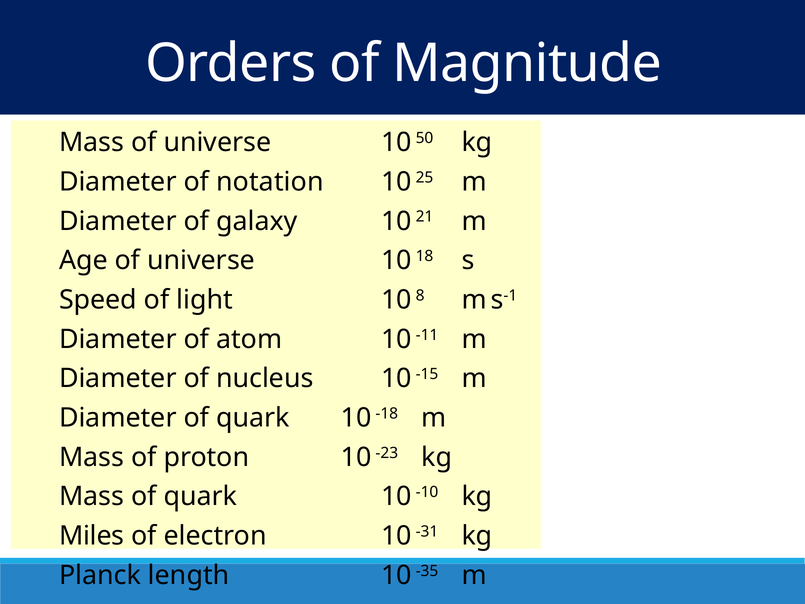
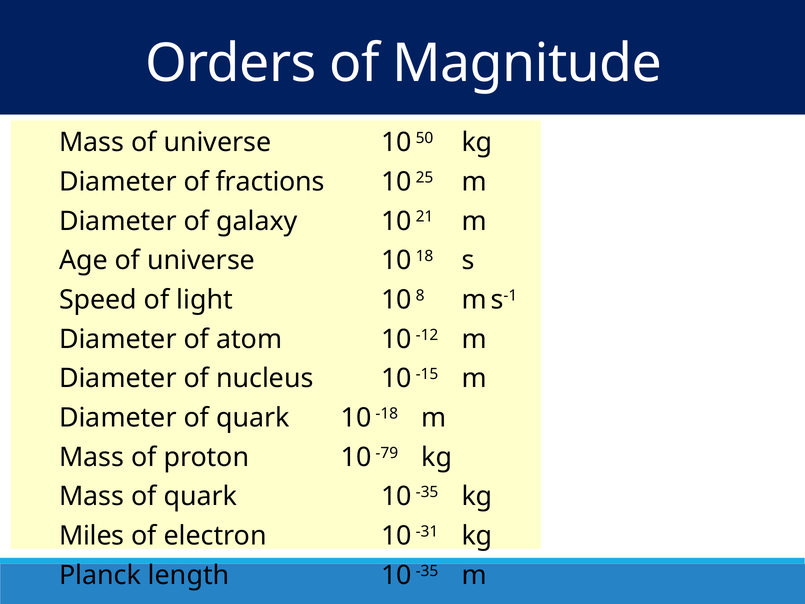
notation: notation -> fractions
-11: -11 -> -12
-23: -23 -> -79
quark 10 -10: -10 -> -35
